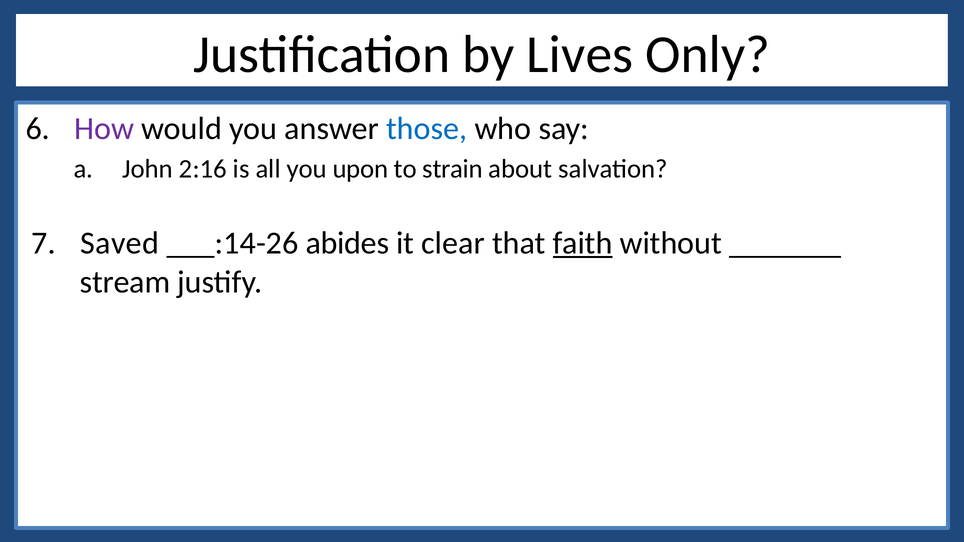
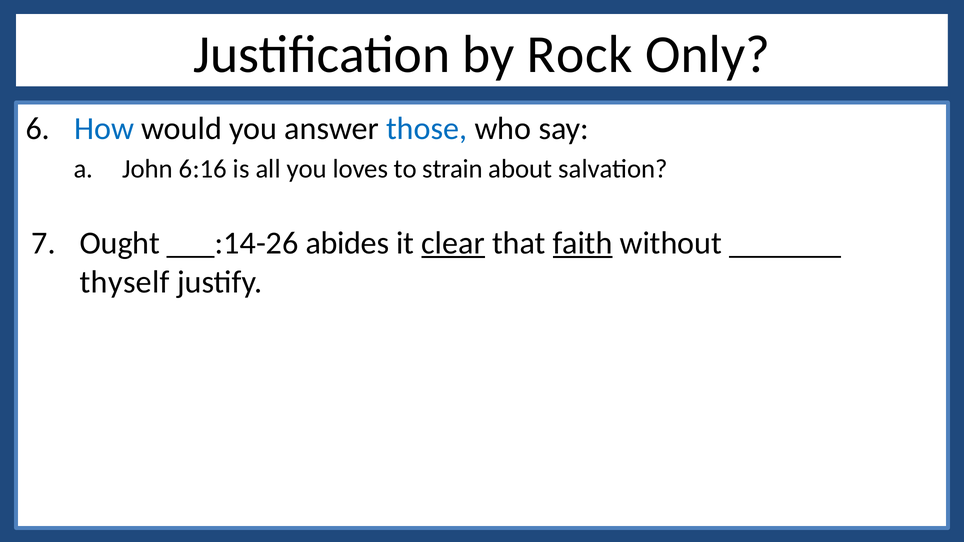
Lives: Lives -> Rock
How colour: purple -> blue
2:16: 2:16 -> 6:16
upon: upon -> loves
Saved: Saved -> Ought
clear underline: none -> present
stream: stream -> thyself
